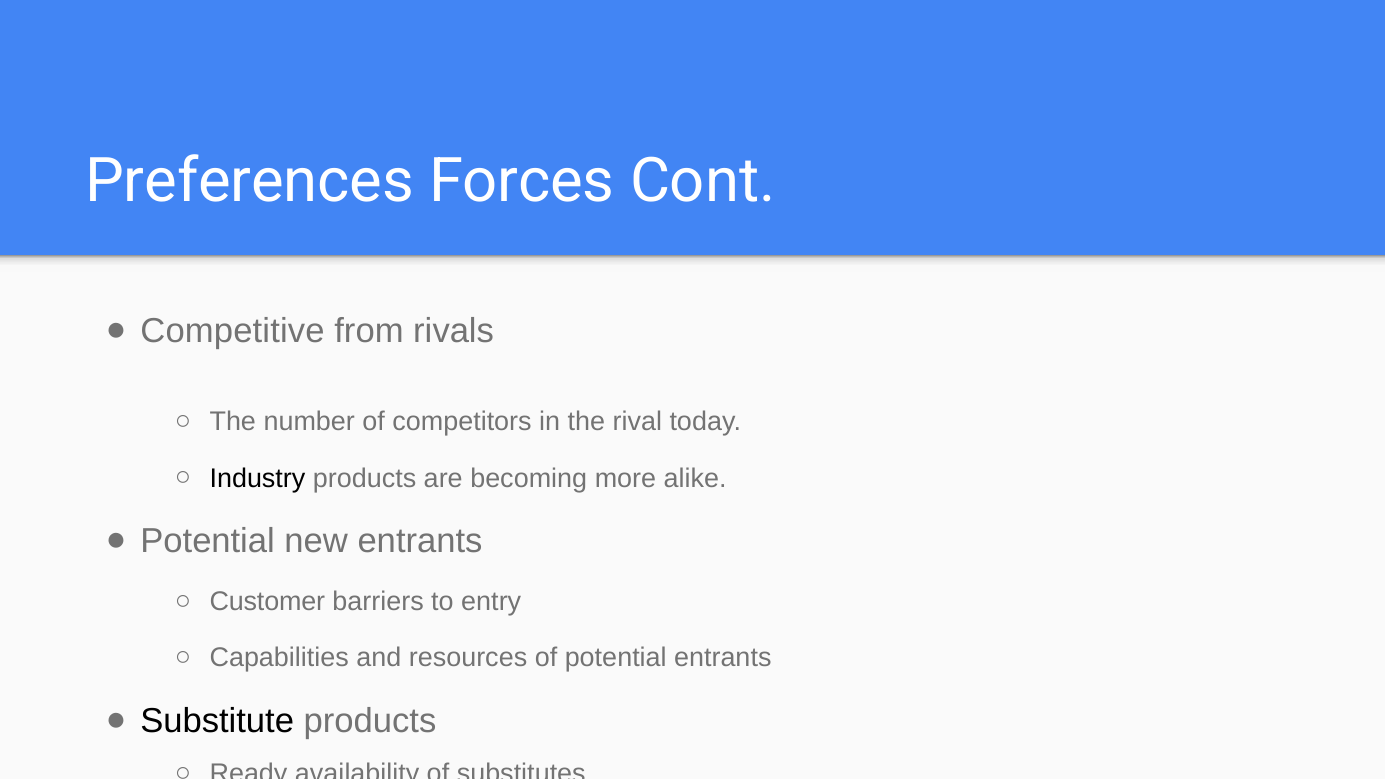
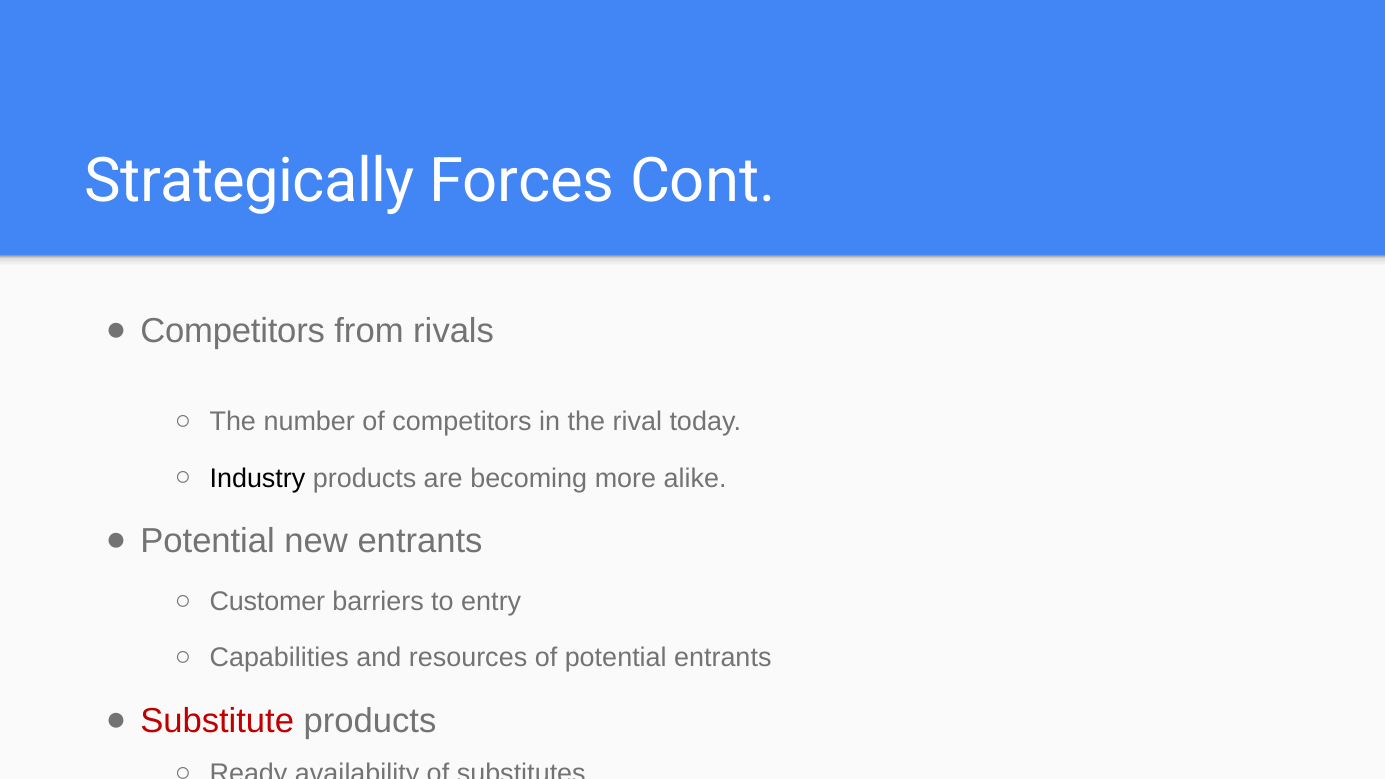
Preferences: Preferences -> Strategically
Competitive at (232, 331): Competitive -> Competitors
Substitute colour: black -> red
